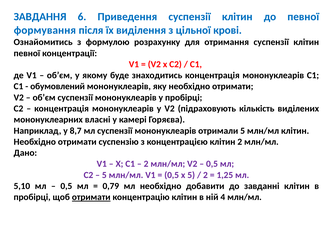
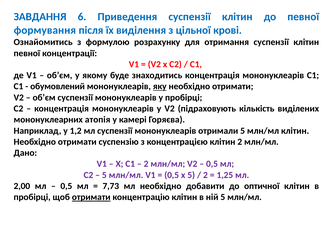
яку underline: none -> present
власні: власні -> атопія
8,7: 8,7 -> 1,2
5,10: 5,10 -> 2,00
0,79: 0,79 -> 7,73
завданні: завданні -> оптичної
ній 4: 4 -> 5
